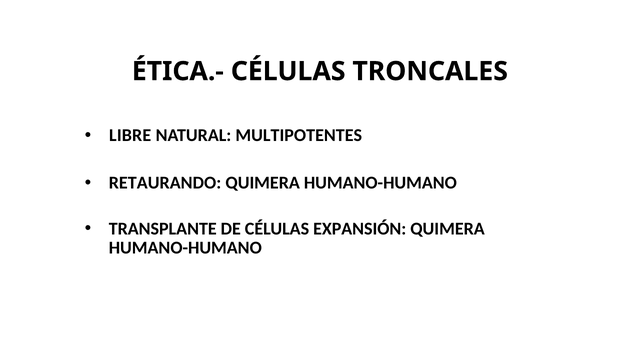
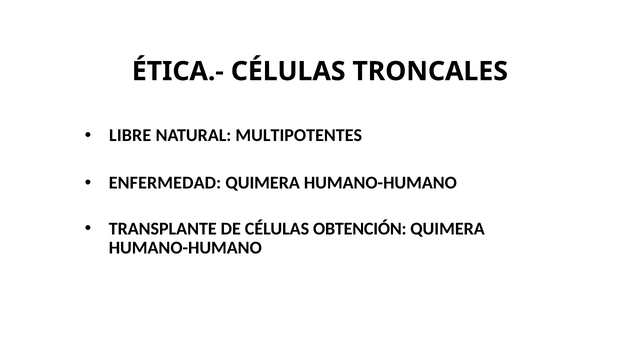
RETAURANDO: RETAURANDO -> ENFERMEDAD
EXPANSIÓN: EXPANSIÓN -> OBTENCIÓN
